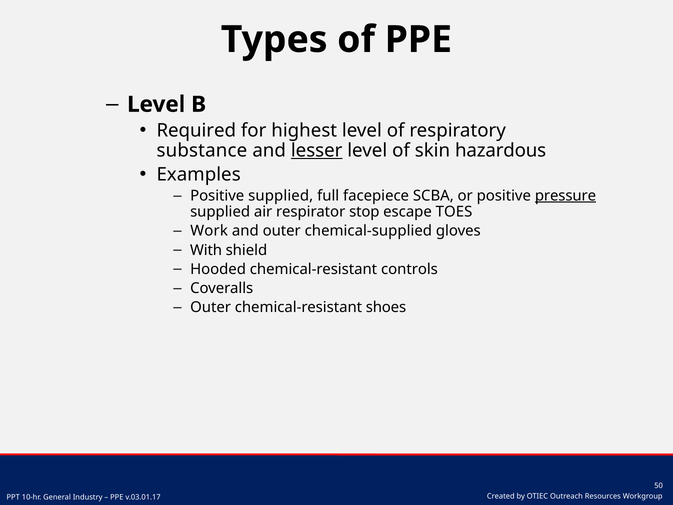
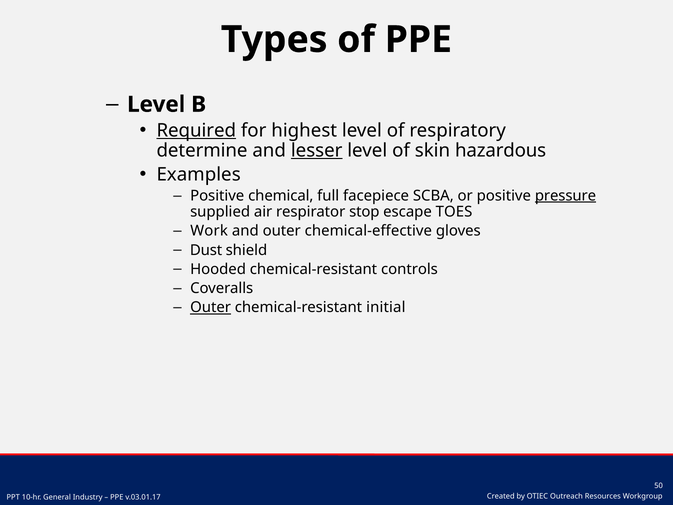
Required underline: none -> present
substance: substance -> determine
Positive supplied: supplied -> chemical
chemical-supplied: chemical-supplied -> chemical-effective
With: With -> Dust
Outer at (211, 307) underline: none -> present
shoes: shoes -> initial
